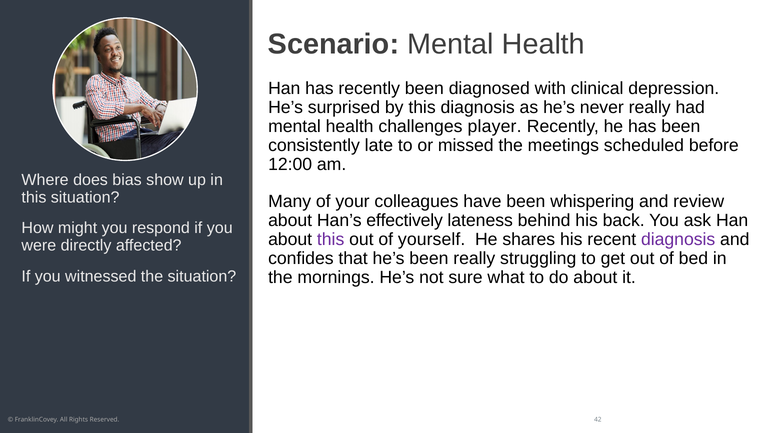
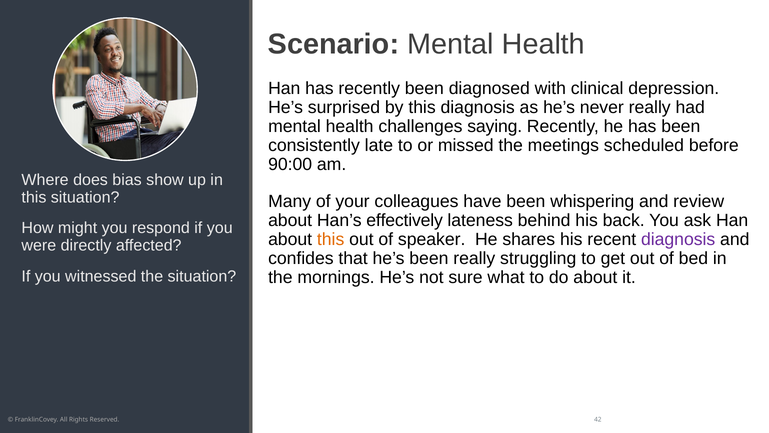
player: player -> saying
12:00: 12:00 -> 90:00
this at (331, 239) colour: purple -> orange
yourself: yourself -> speaker
